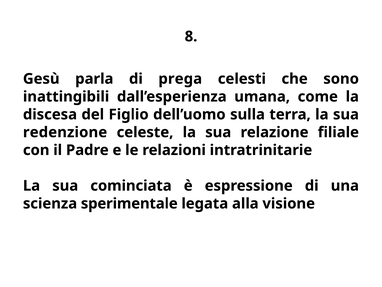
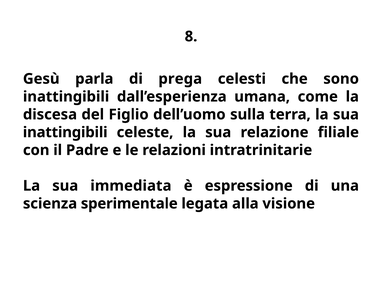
redenzione at (65, 132): redenzione -> inattingibili
cominciata: cominciata -> immediata
